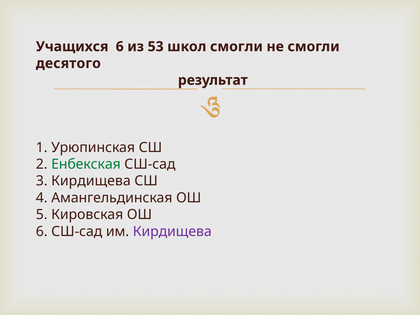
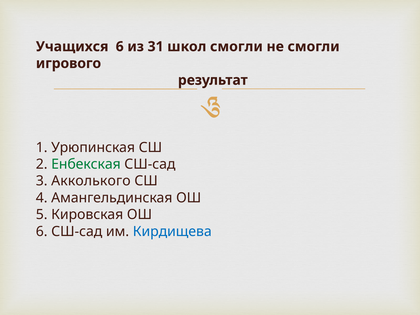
53: 53 -> 31
десятого: десятого -> игрового
3 Кирдищева: Кирдищева -> Акколького
Кирдищева at (172, 231) colour: purple -> blue
